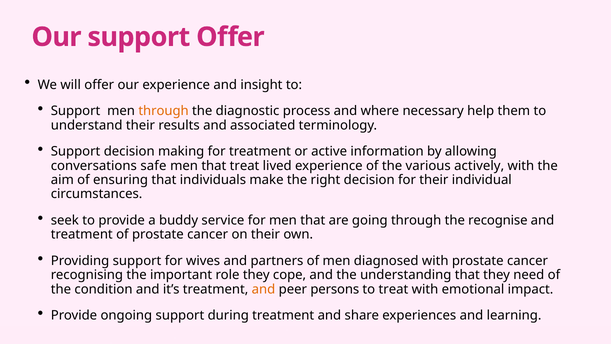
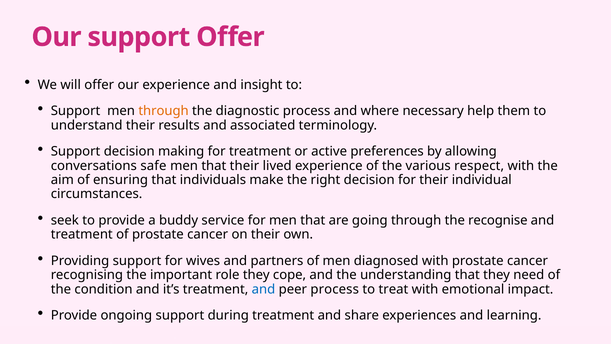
information: information -> preferences
that treat: treat -> their
actively: actively -> respect
and at (264, 289) colour: orange -> blue
peer persons: persons -> process
